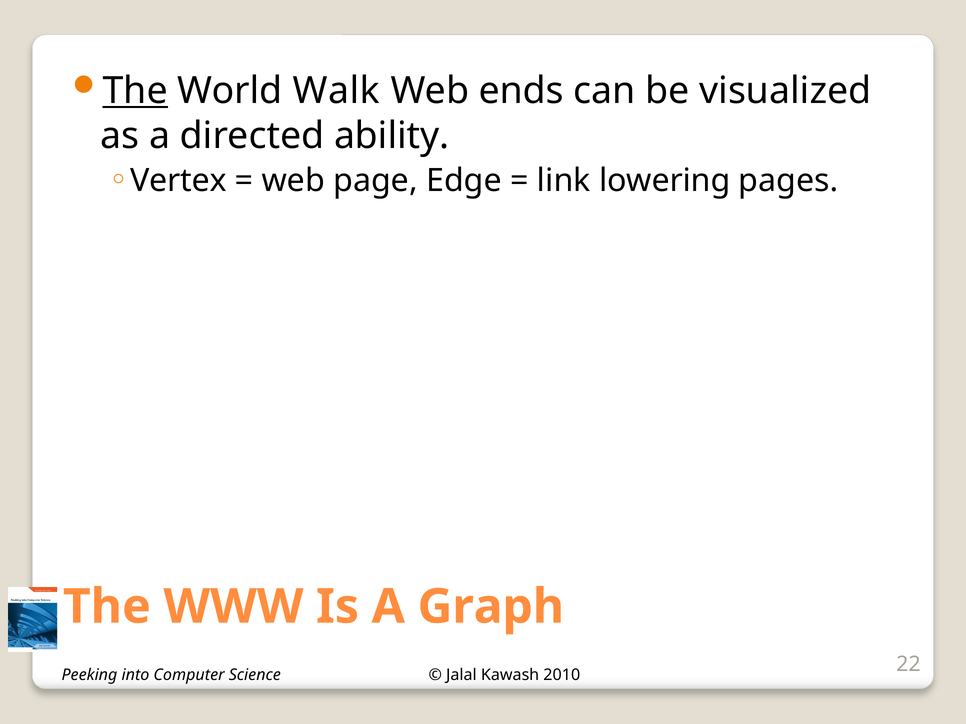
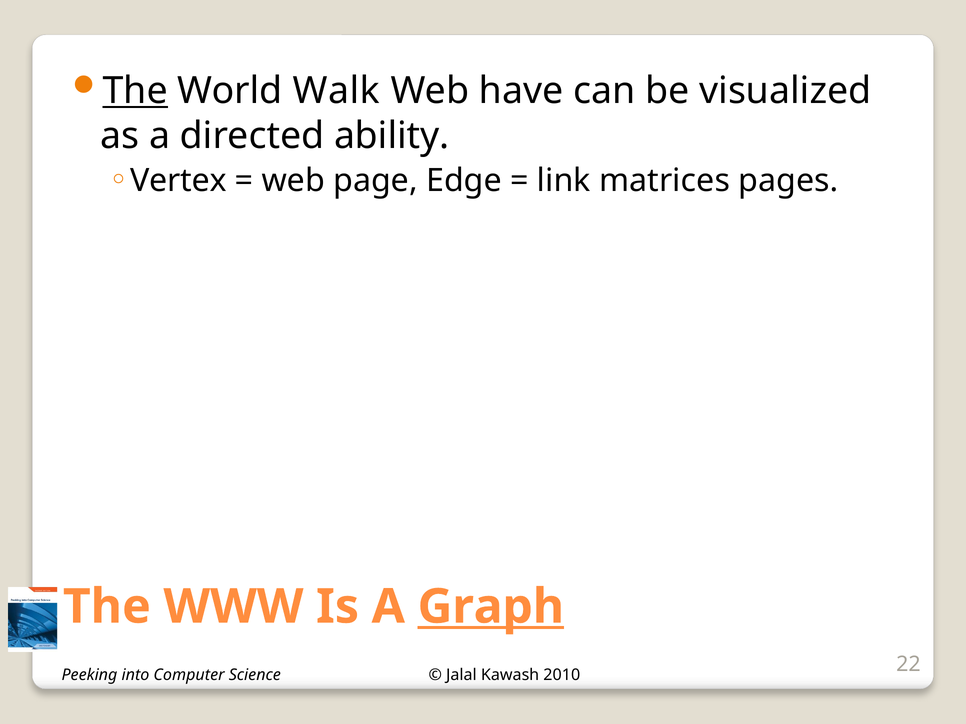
ends: ends -> have
lowering: lowering -> matrices
Graph underline: none -> present
